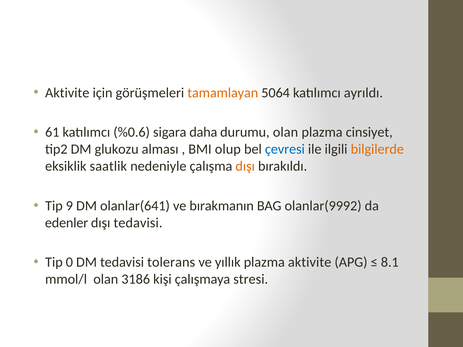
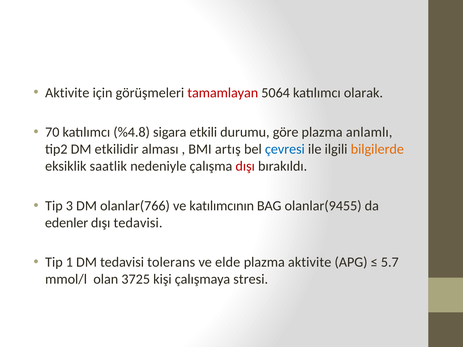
tamamlayan colour: orange -> red
ayrıldı: ayrıldı -> olarak
61: 61 -> 70
%0.6: %0.6 -> %4.8
daha: daha -> etkili
durumu olan: olan -> göre
cinsiyet: cinsiyet -> anlamlı
glukozu: glukozu -> etkilidir
olup: olup -> artış
dışı at (245, 166) colour: orange -> red
9: 9 -> 3
olanlar(641: olanlar(641 -> olanlar(766
bırakmanın: bırakmanın -> katılımcının
olanlar(9992: olanlar(9992 -> olanlar(9455
0: 0 -> 1
yıllık: yıllık -> elde
8.1: 8.1 -> 5.7
3186: 3186 -> 3725
